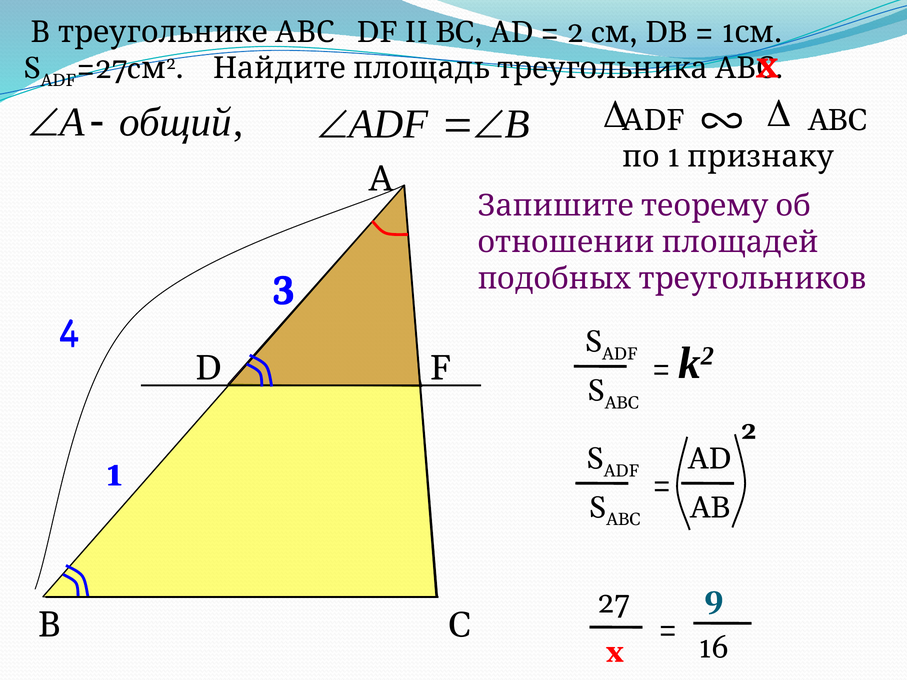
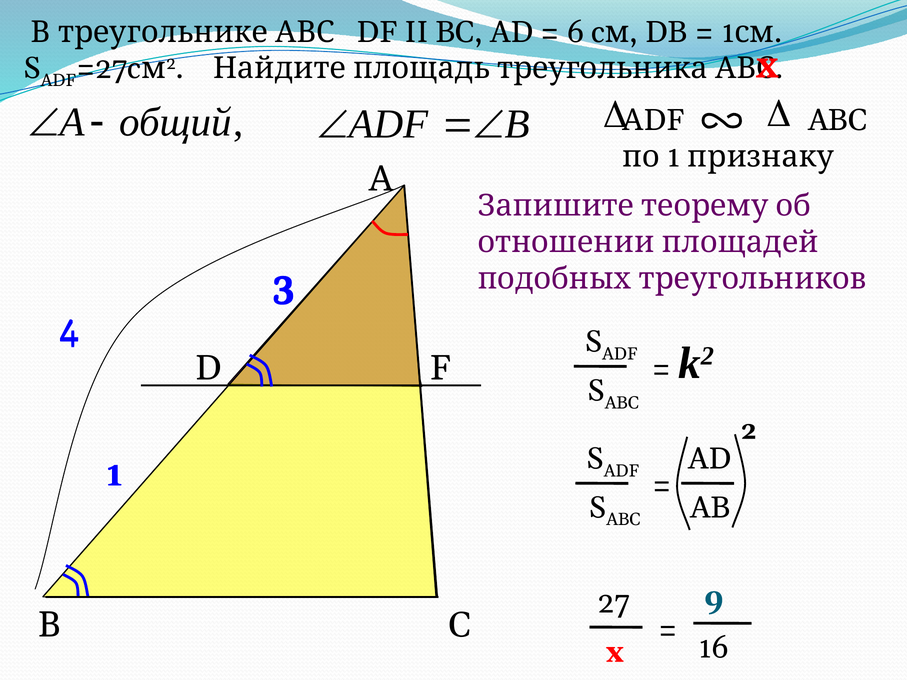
2 at (576, 32): 2 -> 6
